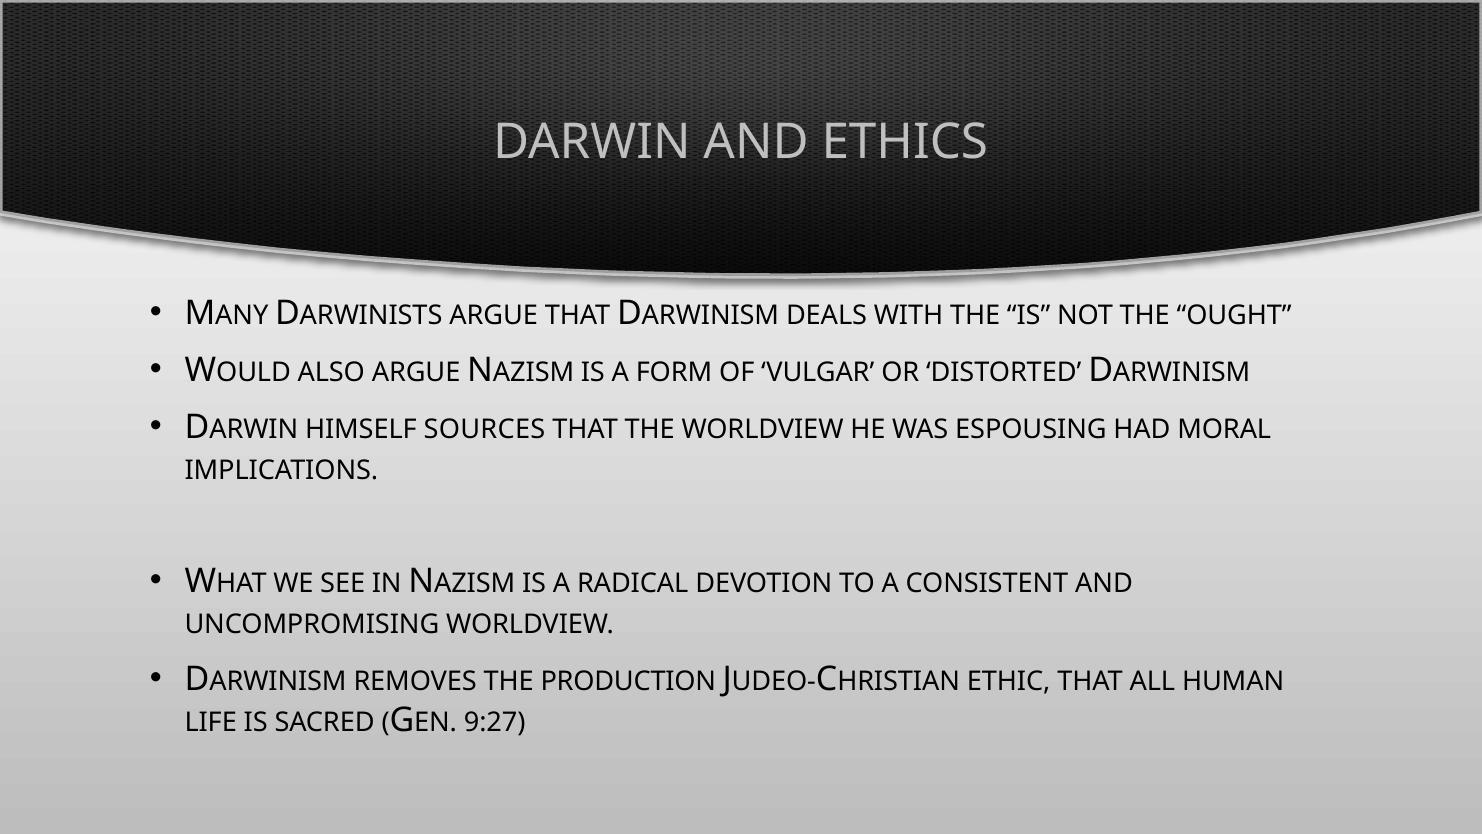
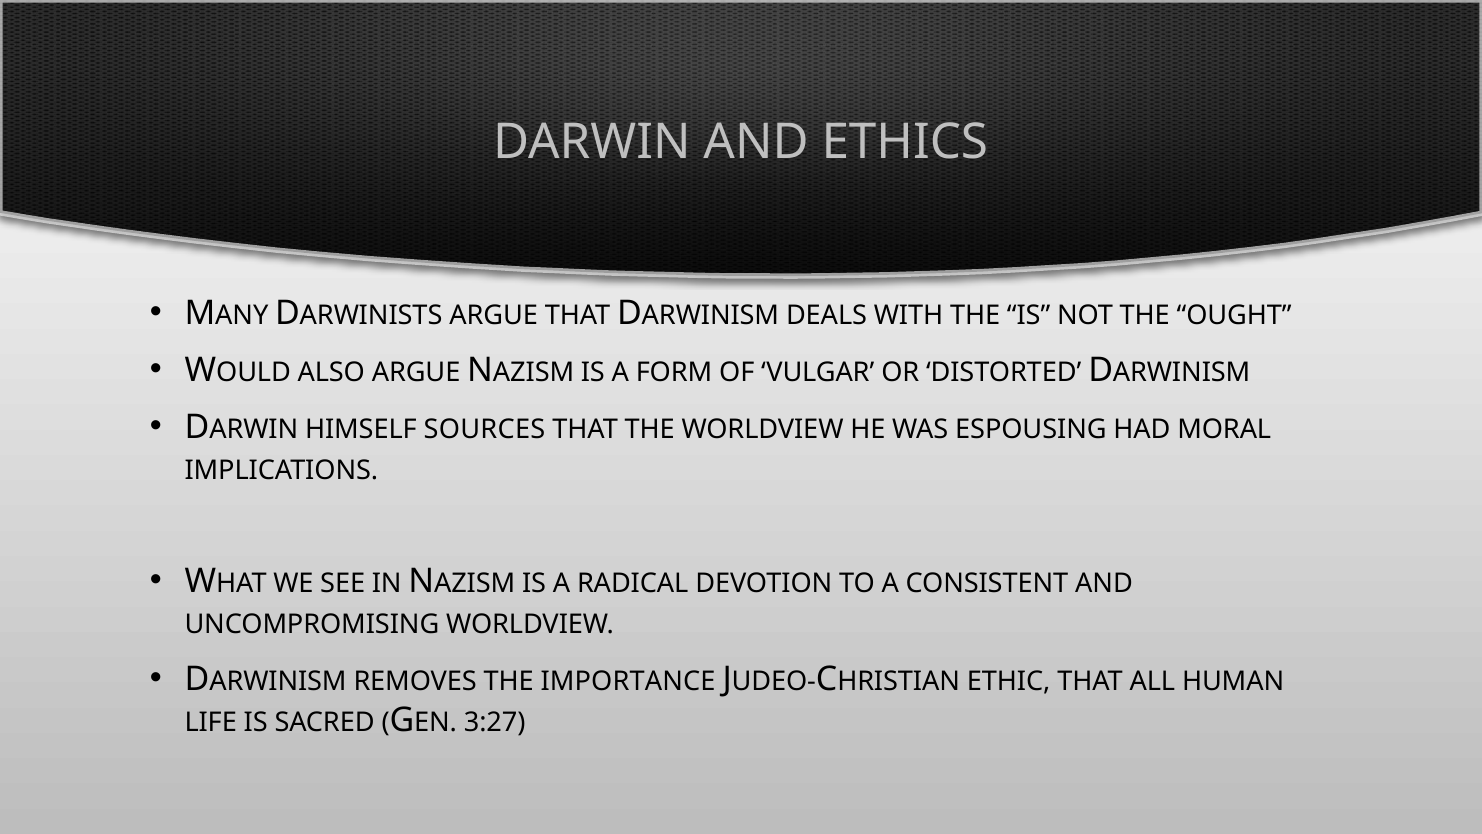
PRODUCTION: PRODUCTION -> IMPORTANCE
9:27: 9:27 -> 3:27
